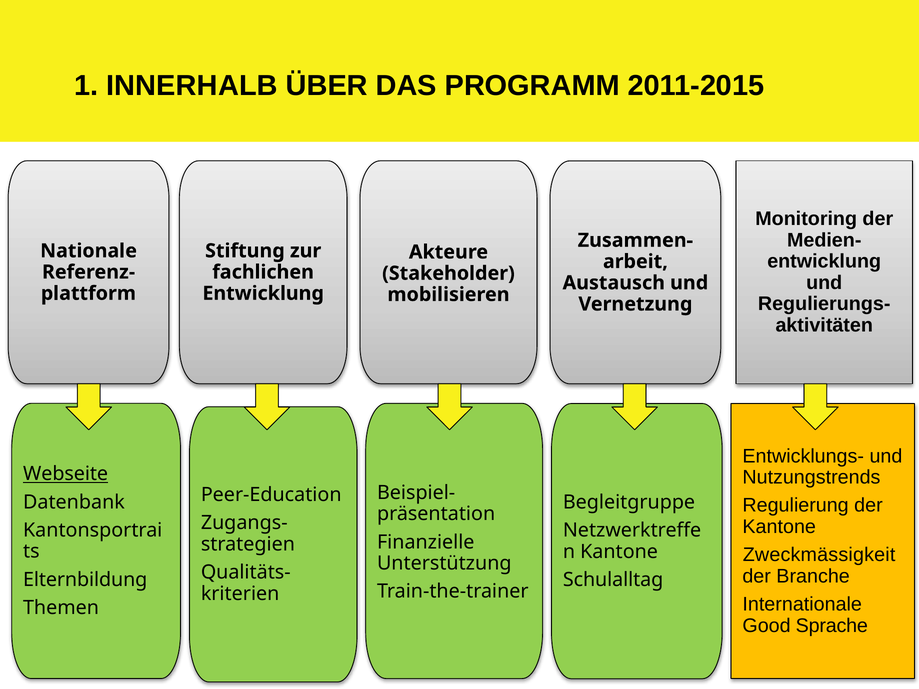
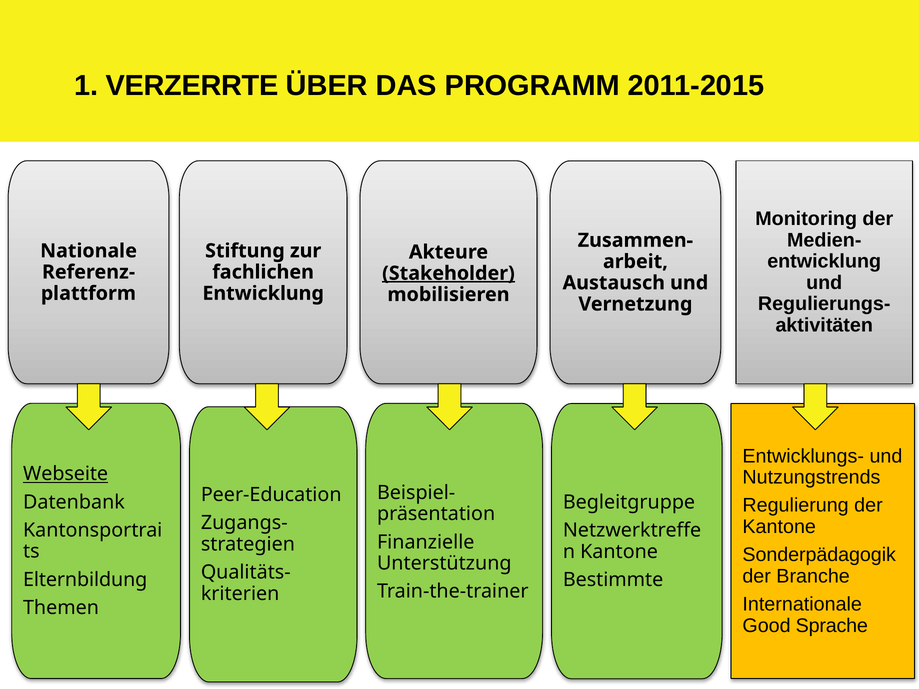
INNERHALB: INNERHALB -> VERZERRTE
Stakeholder underline: none -> present
Zweckmässigkeit: Zweckmässigkeit -> Sonderpädagogik
Schulalltag: Schulalltag -> Bestimmte
